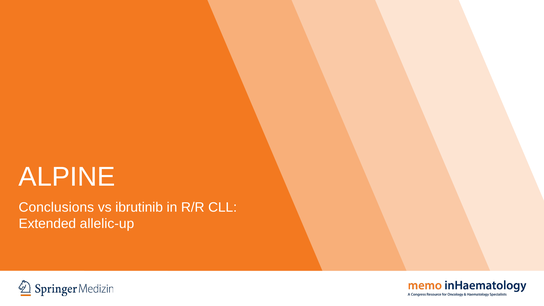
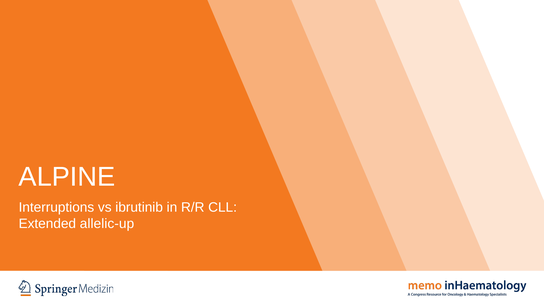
Conclusions: Conclusions -> Interruptions
